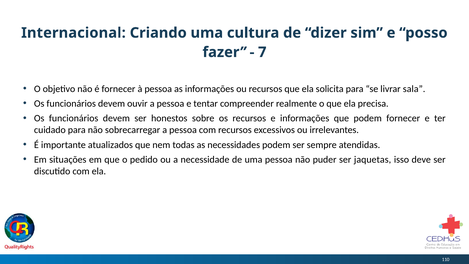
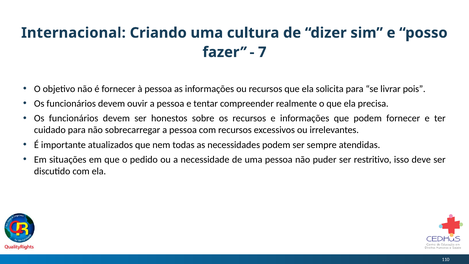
sala: sala -> pois
jaquetas: jaquetas -> restritivo
